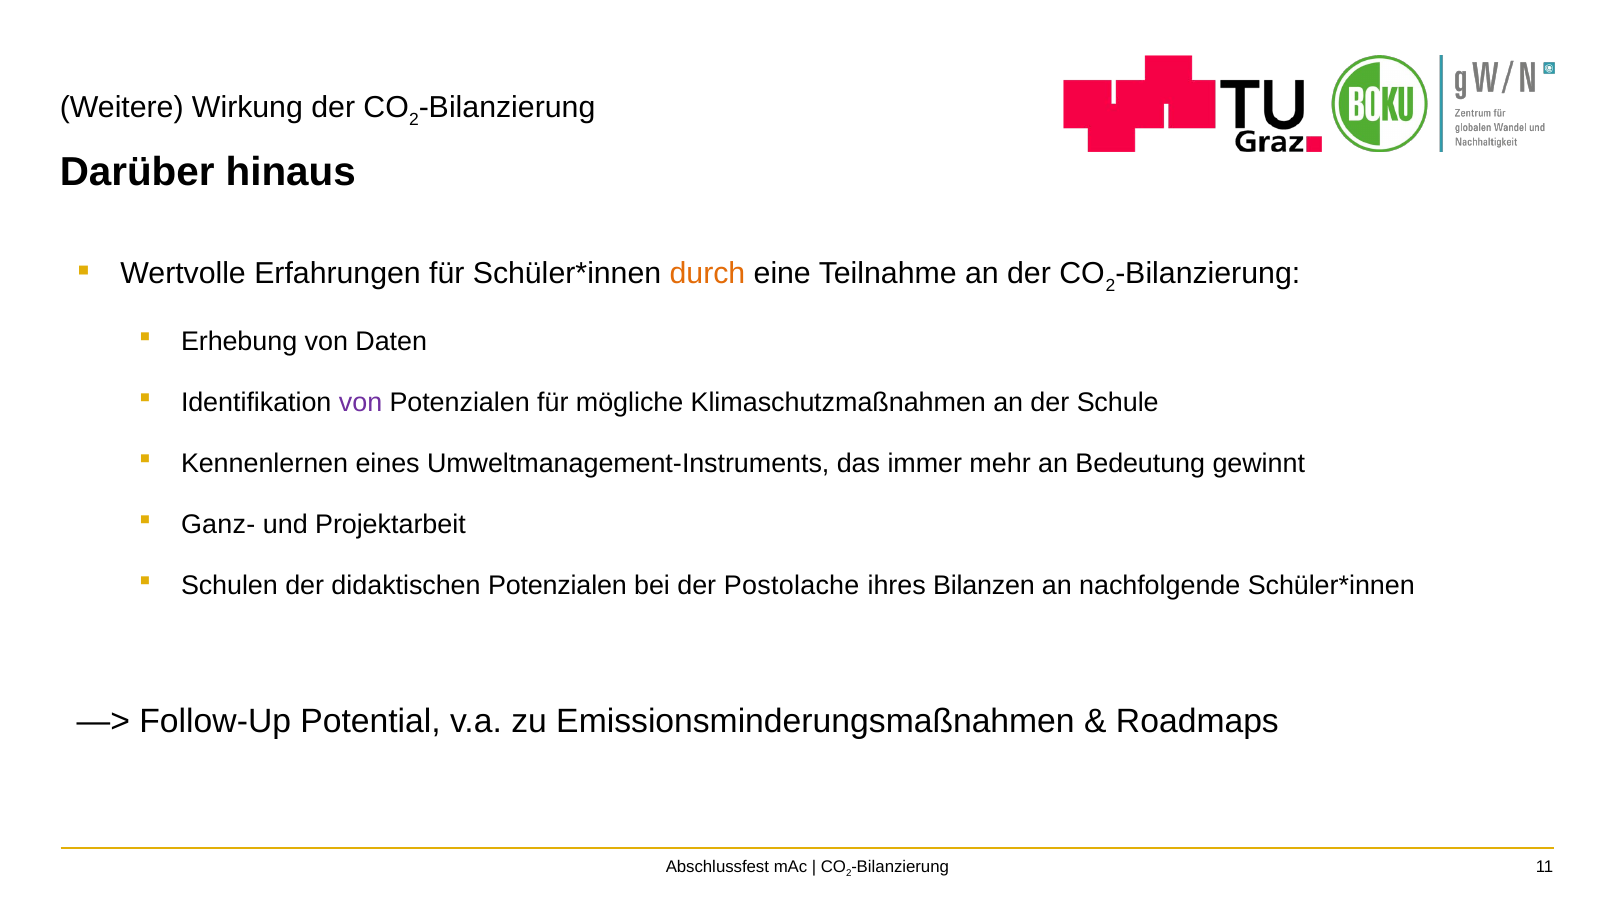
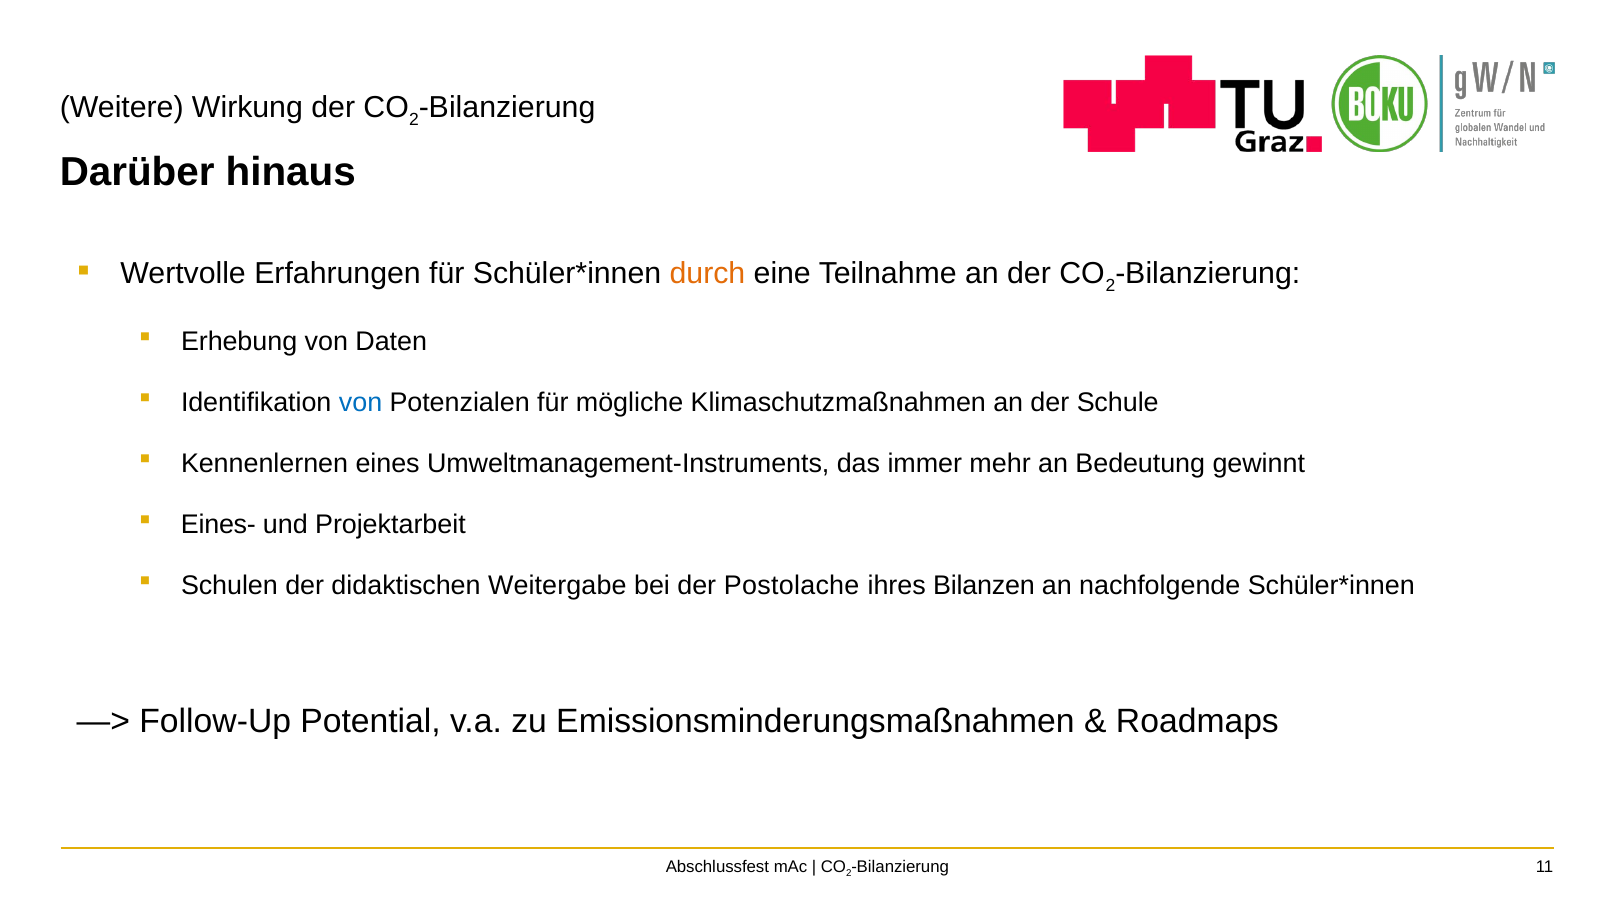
von at (361, 402) colour: purple -> blue
Ganz-: Ganz- -> Eines-
didaktischen Potenzialen: Potenzialen -> Weitergabe
